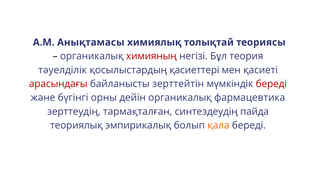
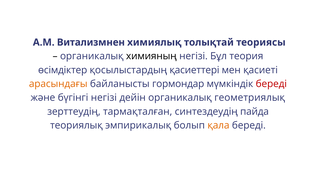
Анықтамасы: Анықтамасы -> Витализмнен
химияның colour: red -> black
тәуелділік: тәуелділік -> өсімдіктер
арасындағы colour: red -> orange
зерттейтін: зерттейтін -> гормондар
бүгінгі орны: орны -> негізі
фармацевтика: фармацевтика -> геометриялық
